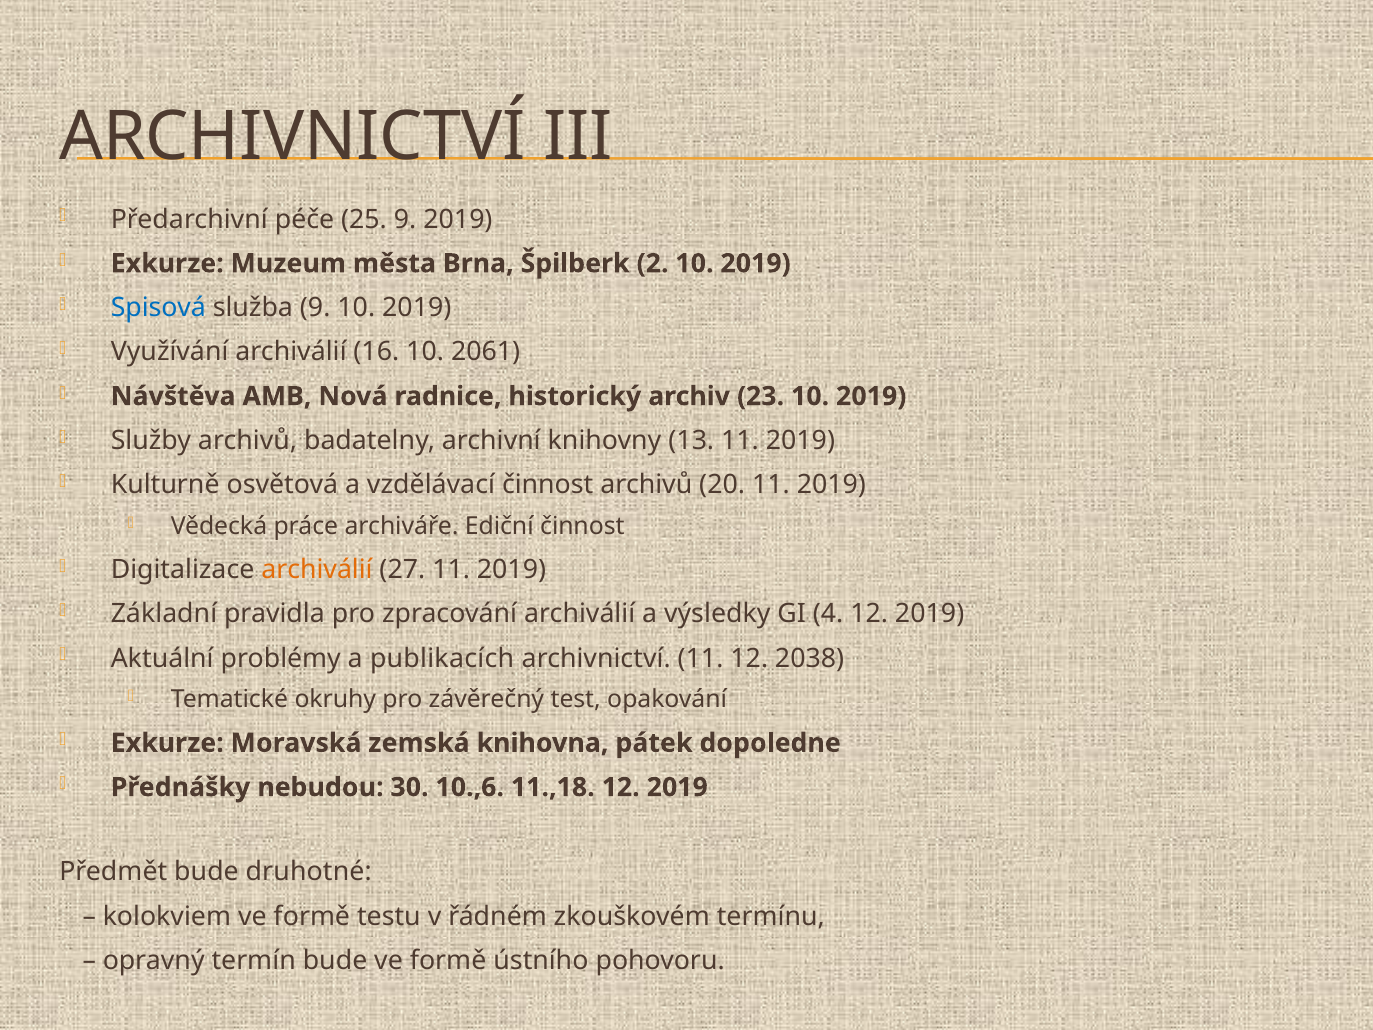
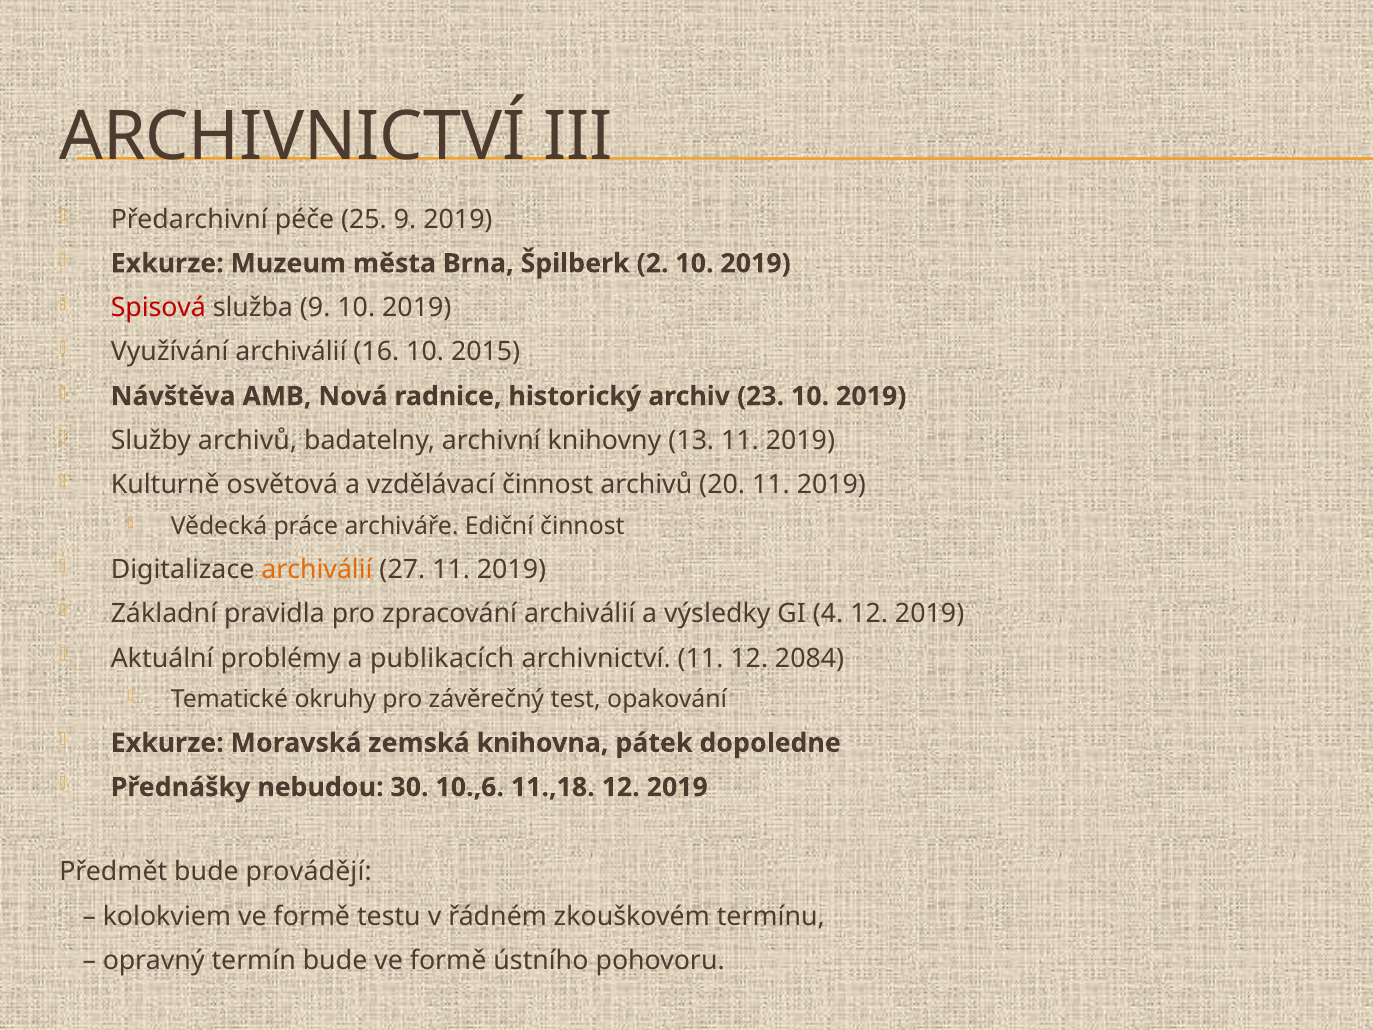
Spisová colour: blue -> red
2061: 2061 -> 2015
2038: 2038 -> 2084
druhotné: druhotné -> provádějí
